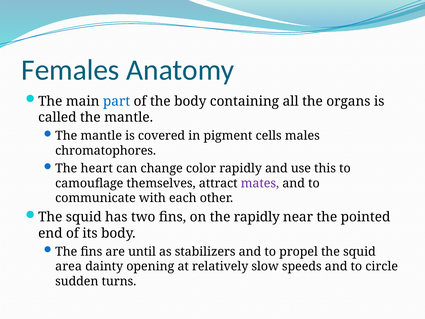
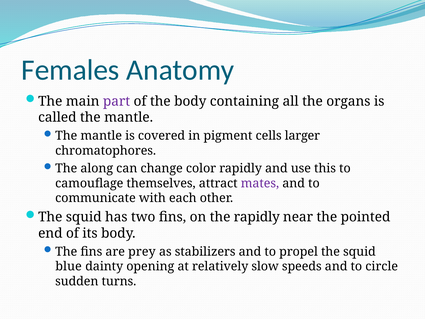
part colour: blue -> purple
males: males -> larger
heart: heart -> along
until: until -> prey
area: area -> blue
